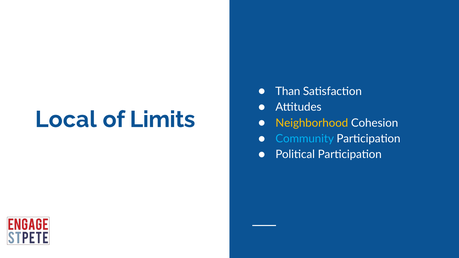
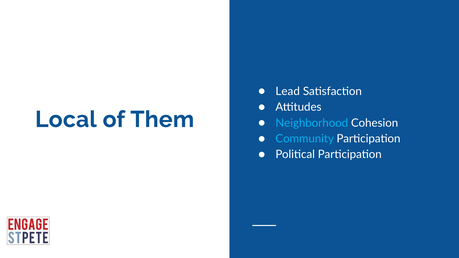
Than: Than -> Lead
Limits: Limits -> Them
Neighborhood colour: yellow -> light blue
